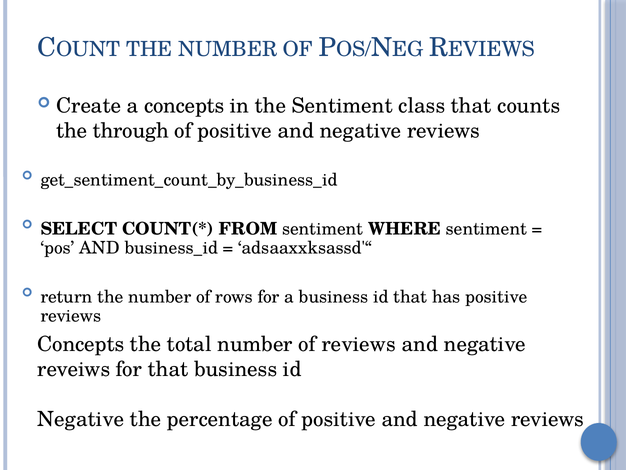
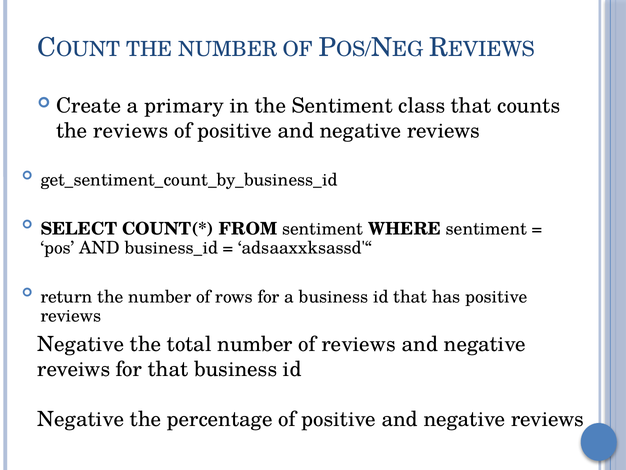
a concepts: concepts -> primary
the through: through -> reviews
Concepts at (81, 344): Concepts -> Negative
